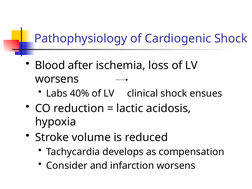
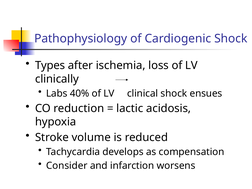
Blood: Blood -> Types
worsens at (57, 79): worsens -> clinically
